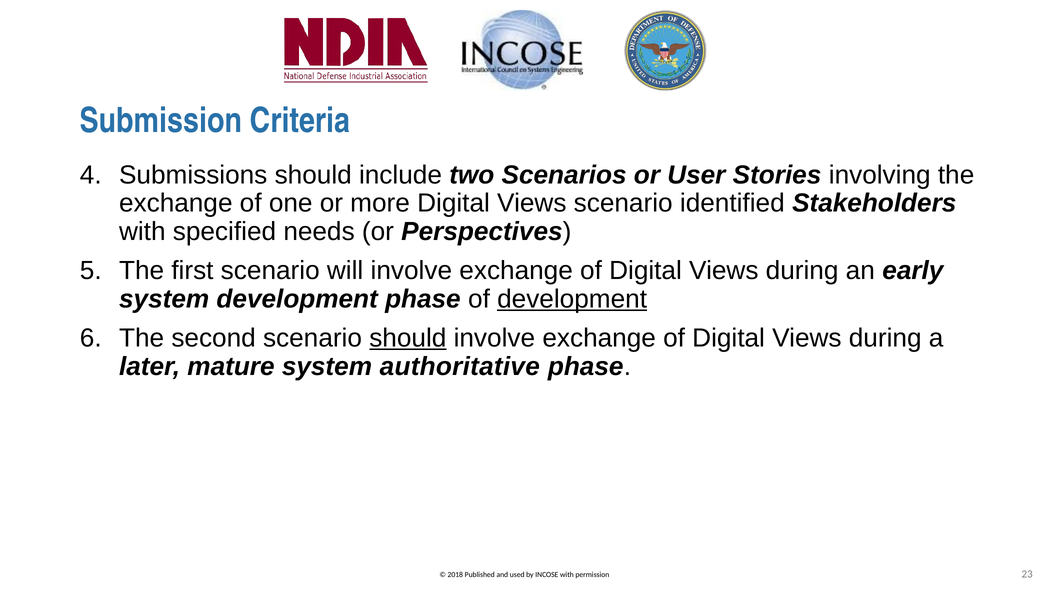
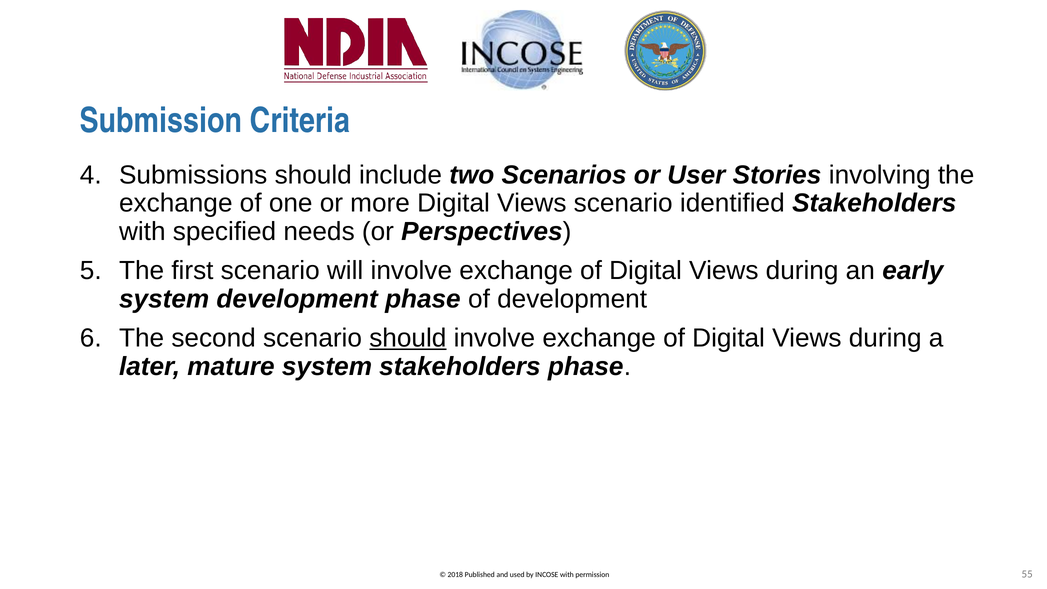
development at (572, 299) underline: present -> none
system authoritative: authoritative -> stakeholders
23: 23 -> 55
